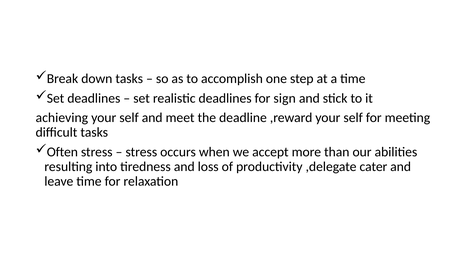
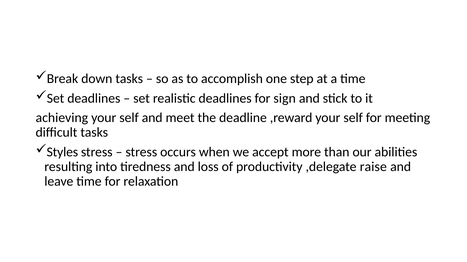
Often: Often -> Styles
cater: cater -> raise
